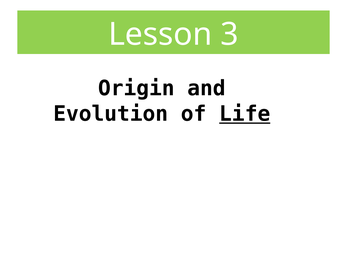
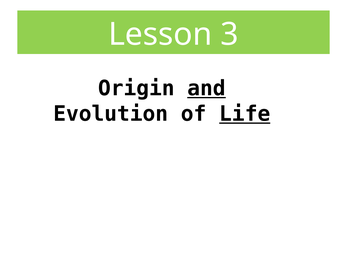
and underline: none -> present
